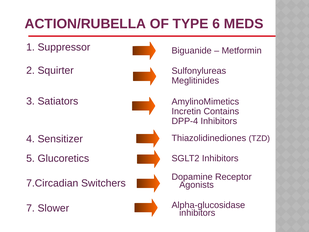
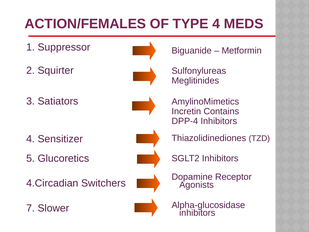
ACTION/RUBELLA: ACTION/RUBELLA -> ACTION/FEMALES
TYPE 6: 6 -> 4
7.Circadian: 7.Circadian -> 4.Circadian
